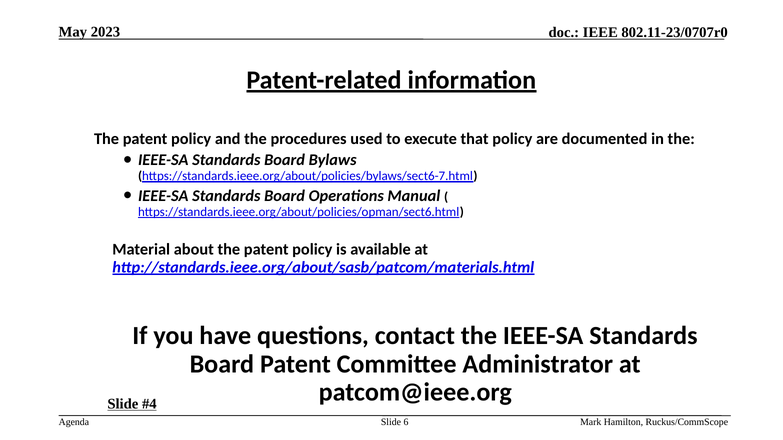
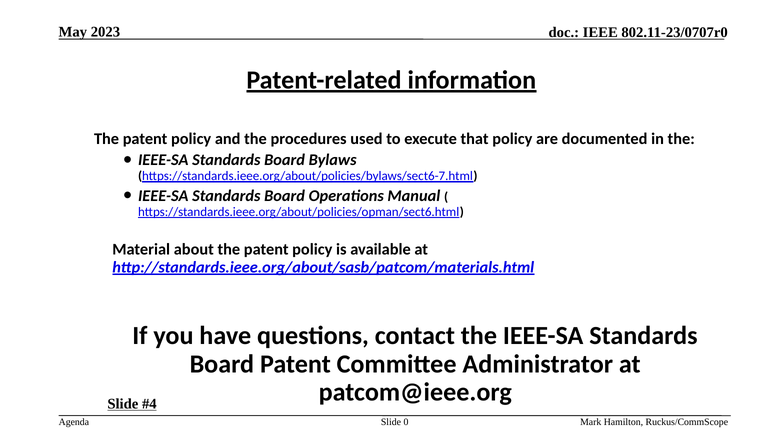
6: 6 -> 0
